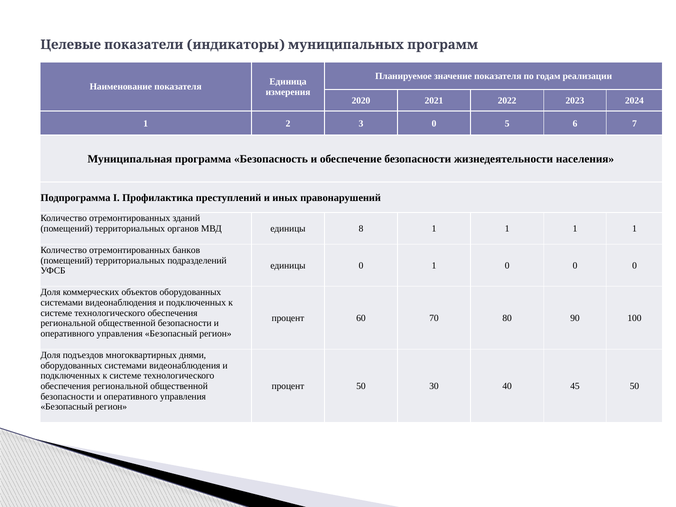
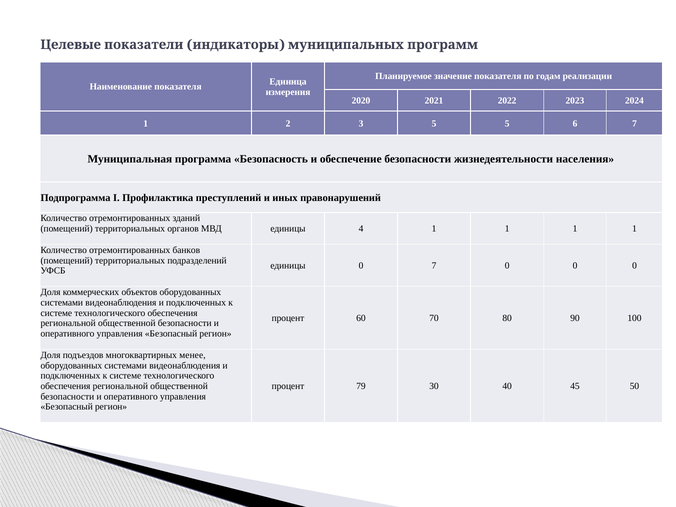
3 0: 0 -> 5
8: 8 -> 4
0 1: 1 -> 7
днями: днями -> менее
процент 50: 50 -> 79
